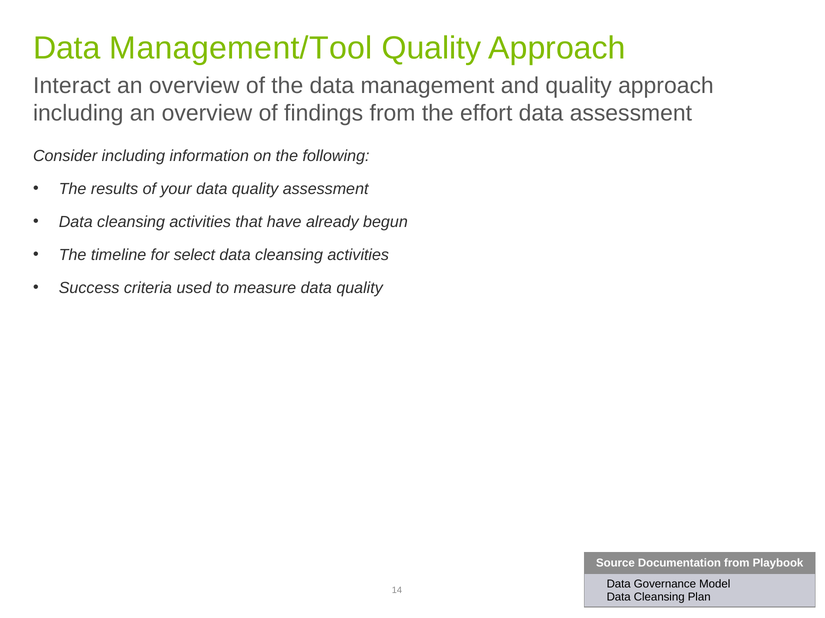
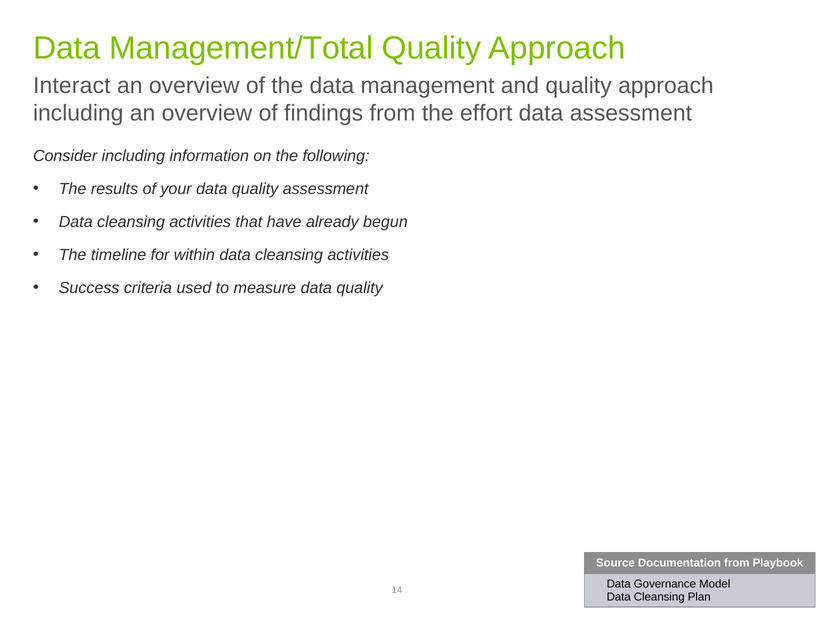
Management/Tool: Management/Tool -> Management/Total
select: select -> within
